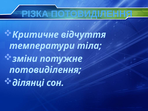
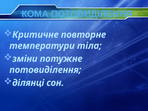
РІЗКА: РІЗКА -> КОМА
відчуття: відчуття -> повторне
